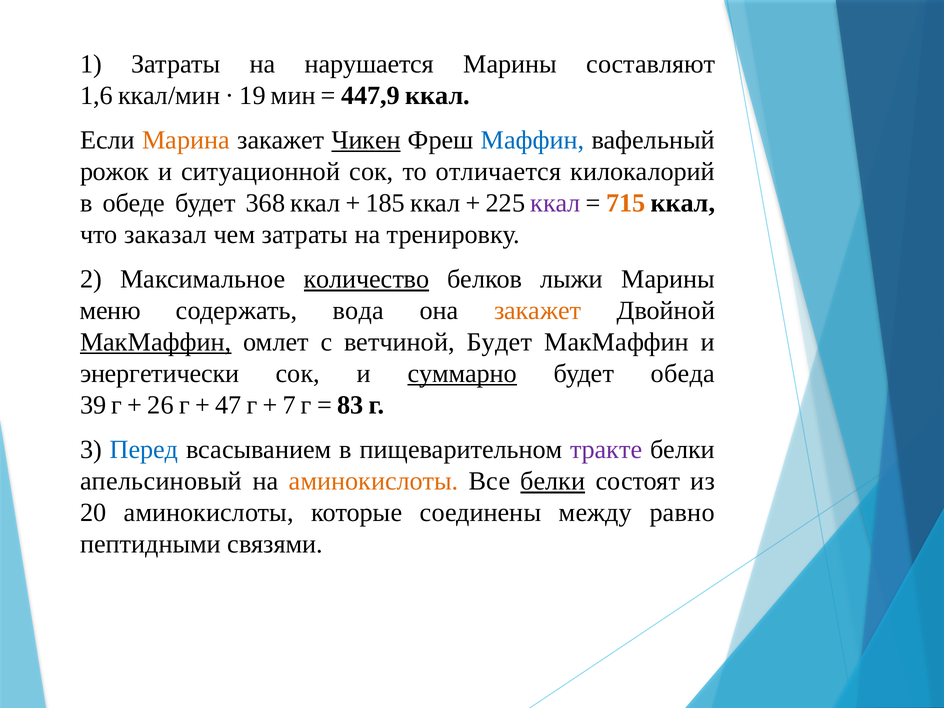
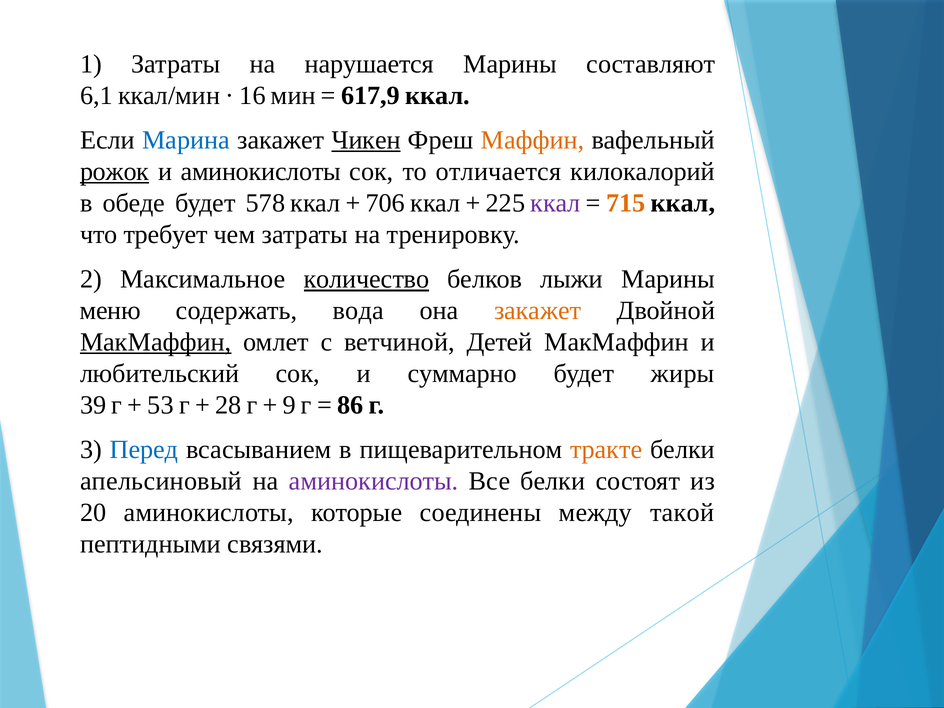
1,6: 1,6 -> 6,1
19: 19 -> 16
447,9: 447,9 -> 617,9
Марина colour: orange -> blue
Маффин colour: blue -> orange
рожок underline: none -> present
и ситуационной: ситуационной -> аминокислоты
368: 368 -> 578
185: 185 -> 706
заказал: заказал -> требует
ветчиной Будет: Будет -> Детей
энергетически: энергетически -> любительский
суммарно underline: present -> none
обеда: обеда -> жиры
26: 26 -> 53
47: 47 -> 28
7: 7 -> 9
83: 83 -> 86
тракте colour: purple -> orange
аминокислоты at (374, 481) colour: orange -> purple
белки at (553, 481) underline: present -> none
равно: равно -> такой
